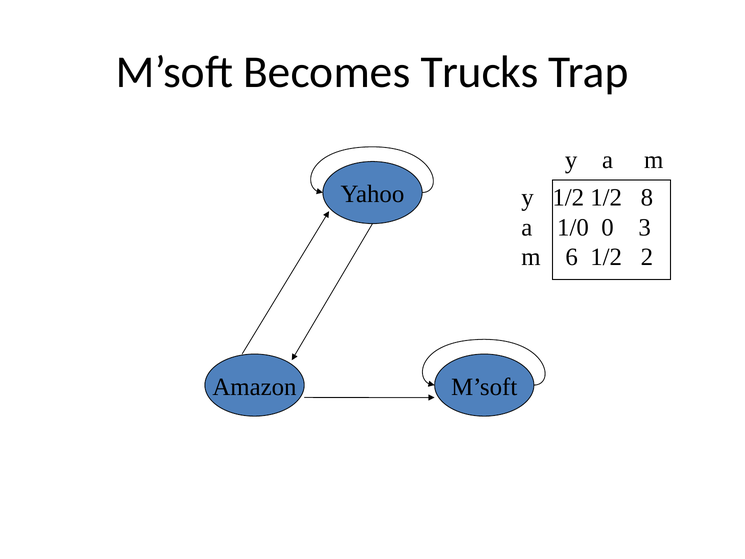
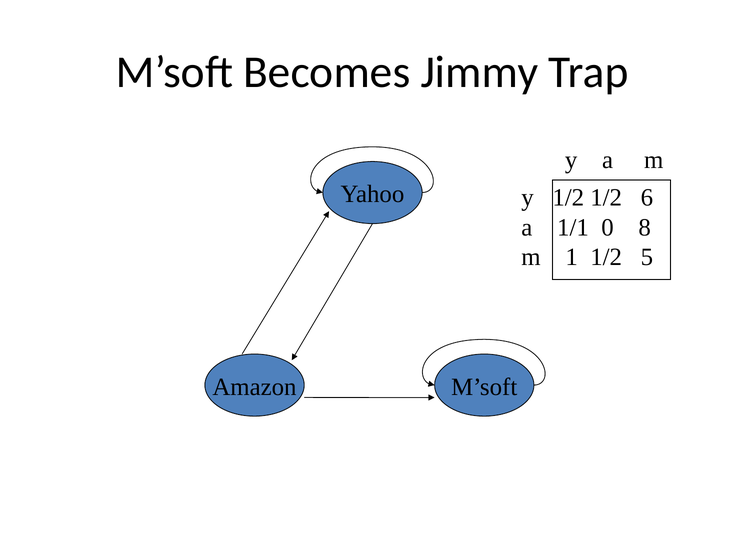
Trucks: Trucks -> Jimmy
8: 8 -> 6
1/0: 1/0 -> 1/1
3: 3 -> 8
6: 6 -> 1
2: 2 -> 5
